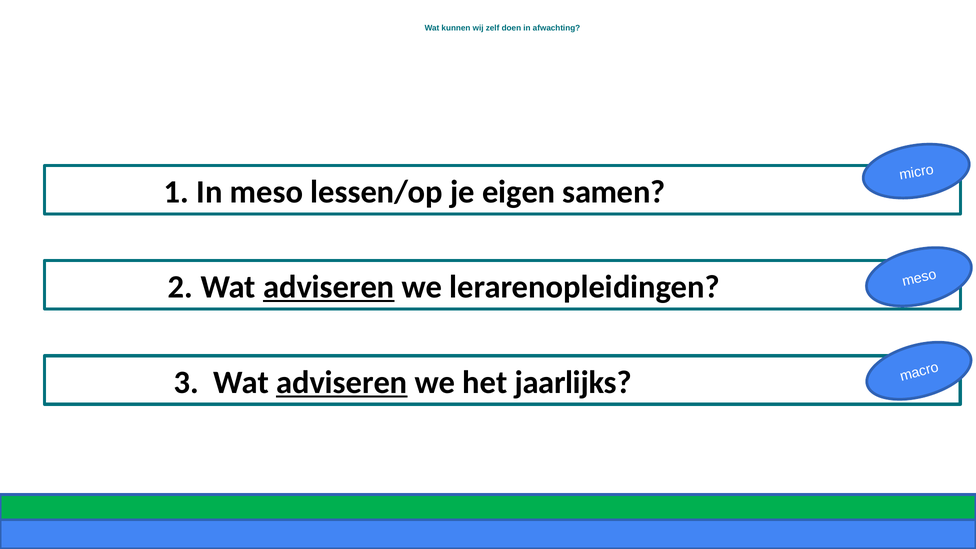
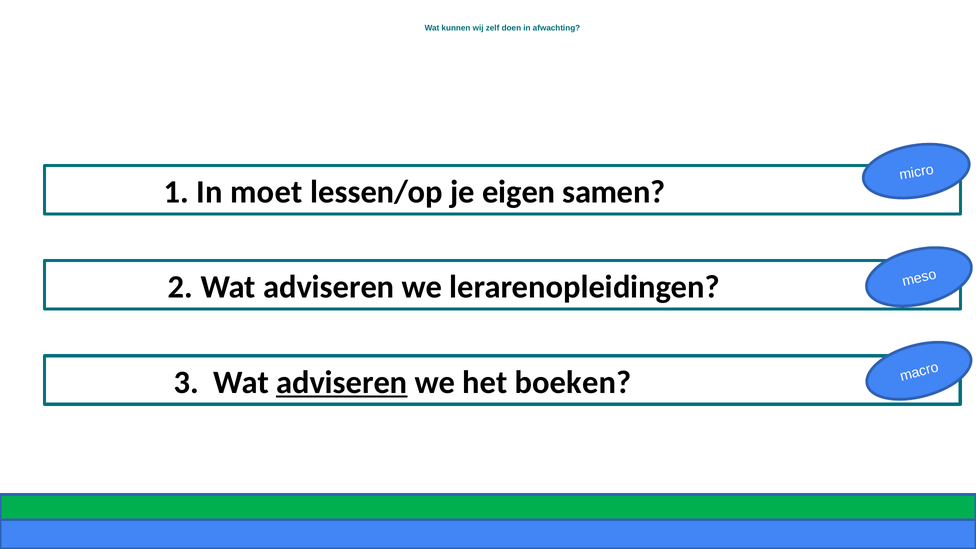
In meso: meso -> moet
adviseren at (329, 287) underline: present -> none
jaarlijks: jaarlijks -> boeken
